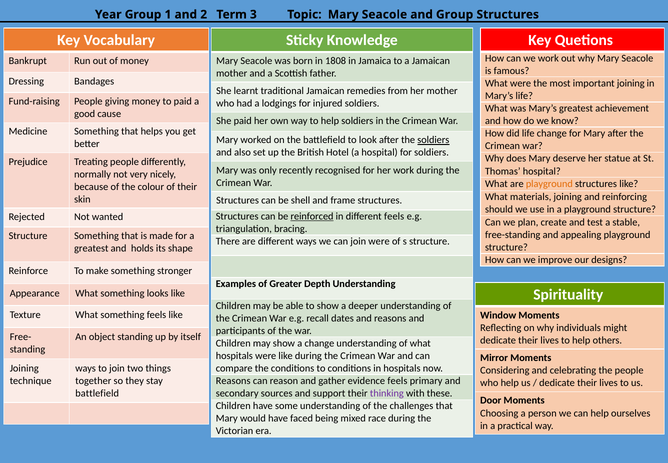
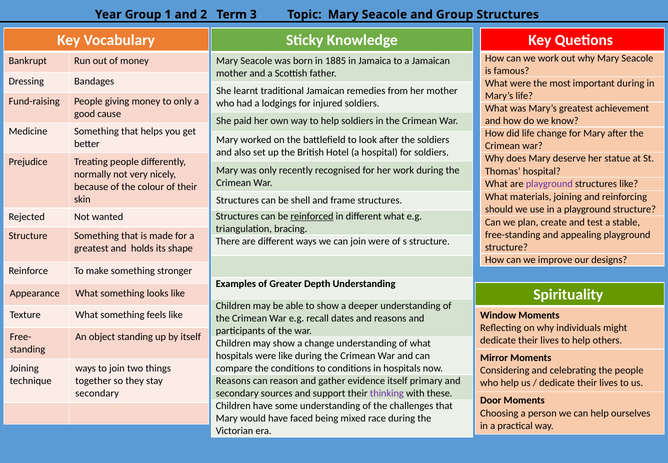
1808: 1808 -> 1885
important joining: joining -> during
to paid: paid -> only
soldiers at (433, 140) underline: present -> none
playground at (549, 183) colour: orange -> purple
different feels: feels -> what
evidence feels: feels -> itself
battlefield at (97, 393): battlefield -> secondary
